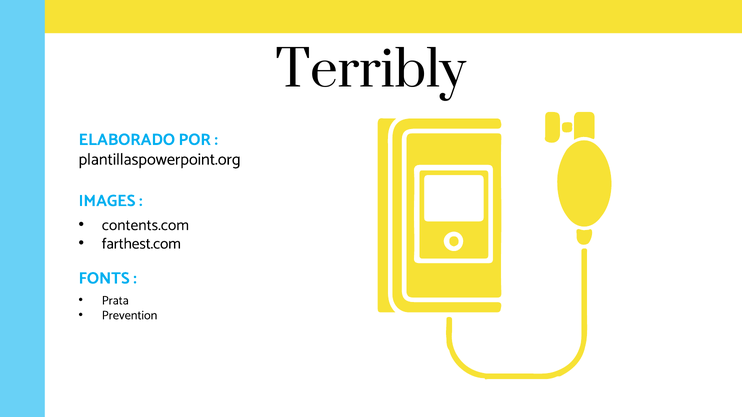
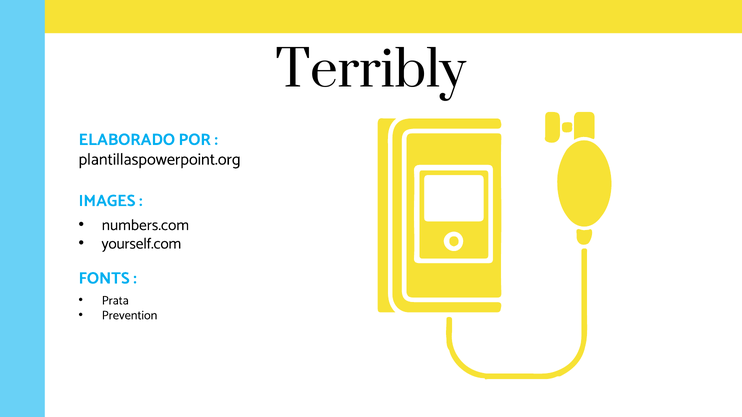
contents.com: contents.com -> numbers.com
farthest.com: farthest.com -> yourself.com
